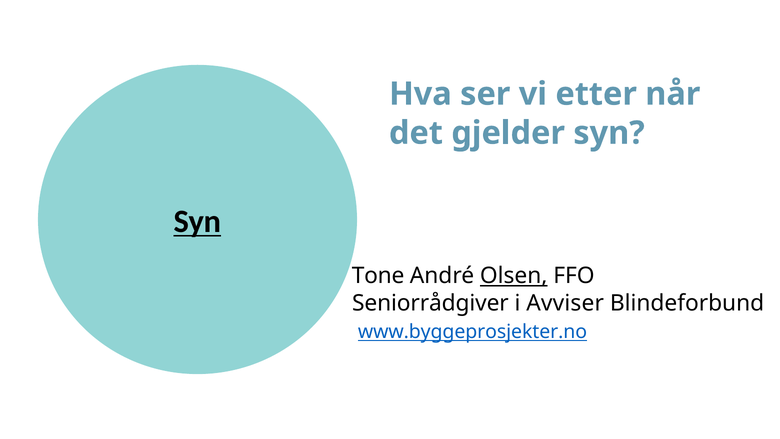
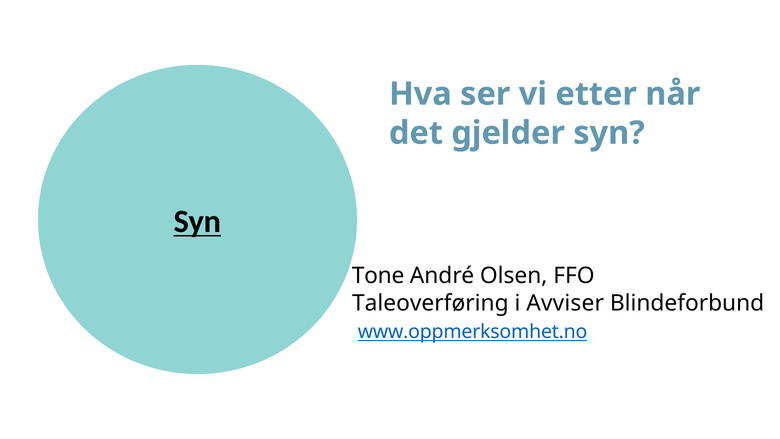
Olsen underline: present -> none
Seniorrådgiver: Seniorrådgiver -> Taleoverføring
www.byggeprosjekter.no: www.byggeprosjekter.no -> www.oppmerksomhet.no
